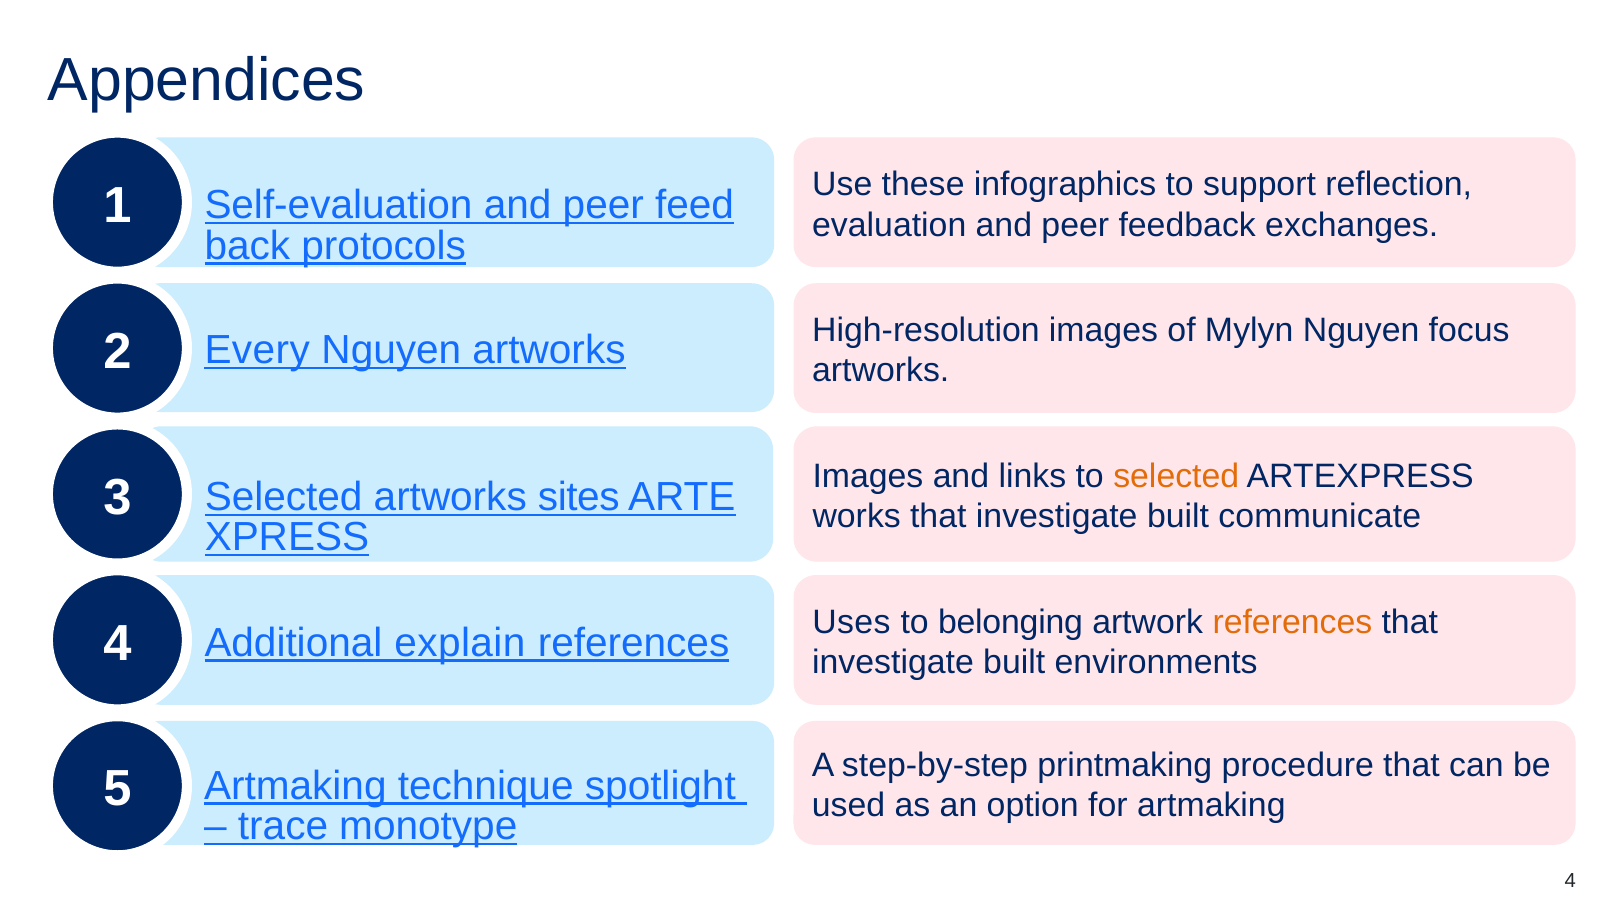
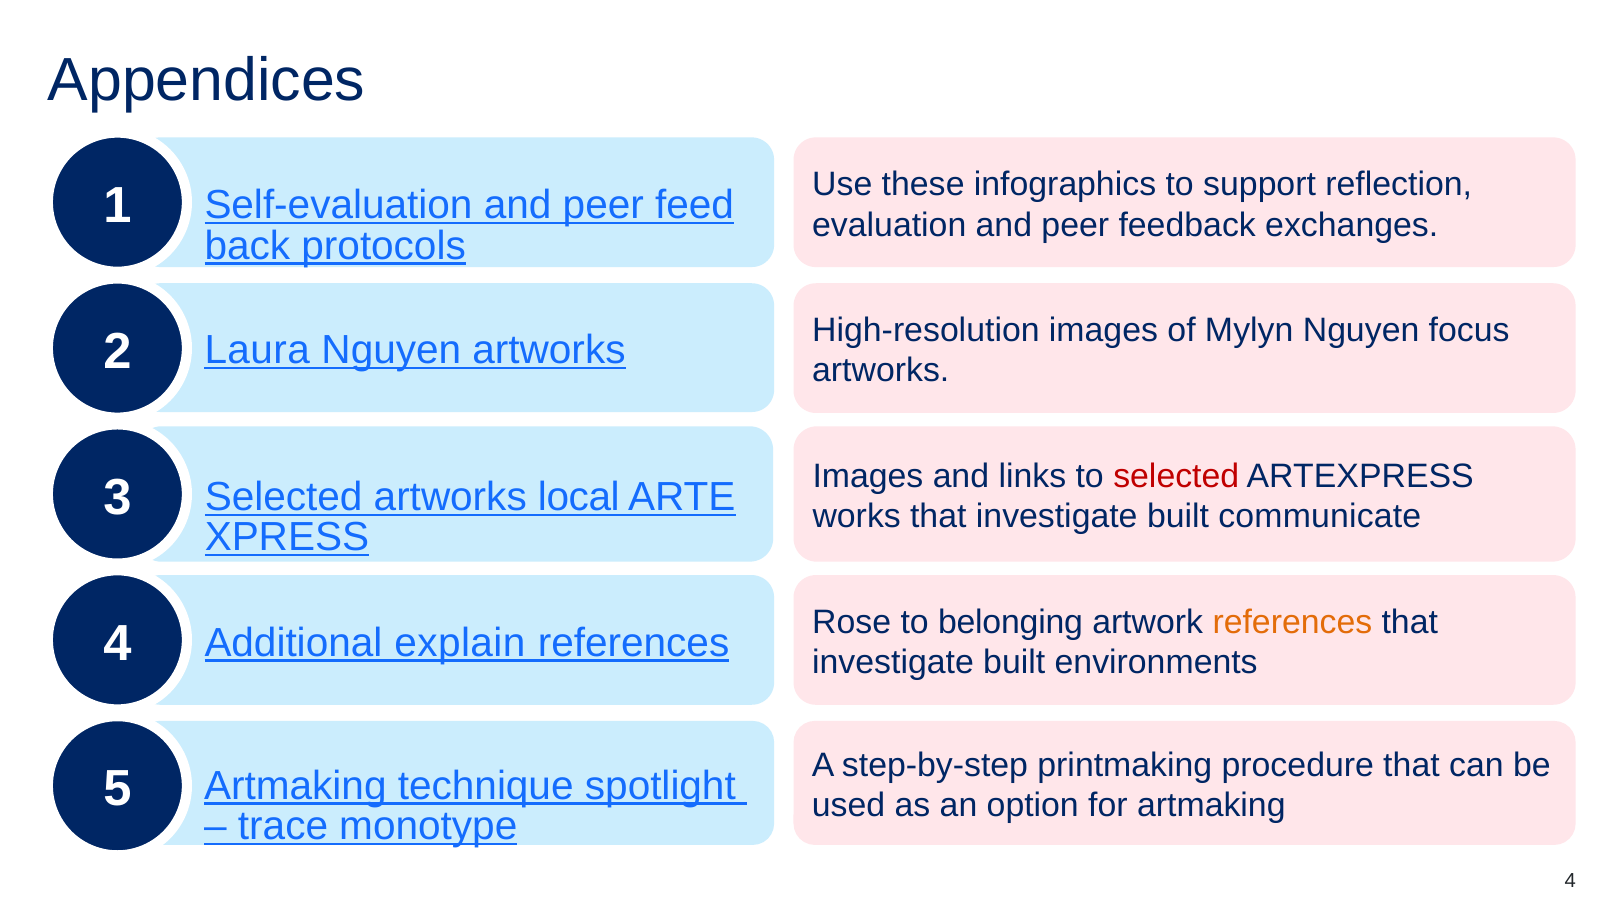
Every: Every -> Laura
selected at (1176, 476) colour: orange -> red
sites: sites -> local
Uses: Uses -> Rose
